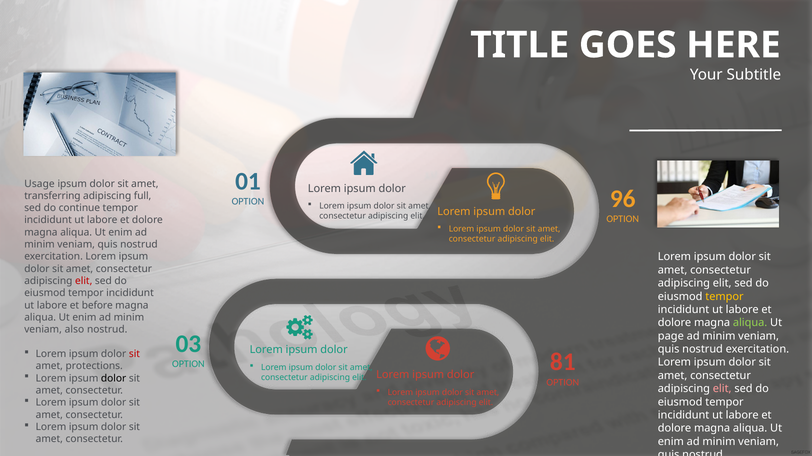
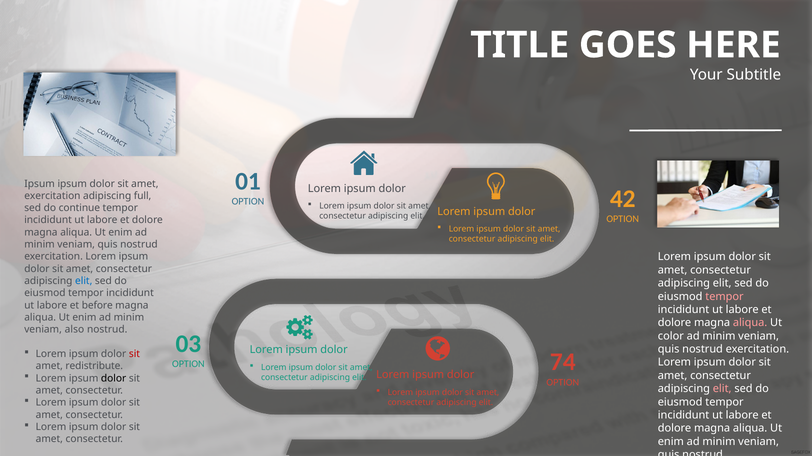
Usage at (40, 184): Usage -> Ipsum
transferring at (52, 196): transferring -> exercitation
96: 96 -> 42
elit at (84, 281) colour: red -> blue
tempor at (725, 297) colour: yellow -> pink
aliqua at (750, 323) colour: light green -> pink
page: page -> color
81: 81 -> 74
protections: protections -> redistribute
